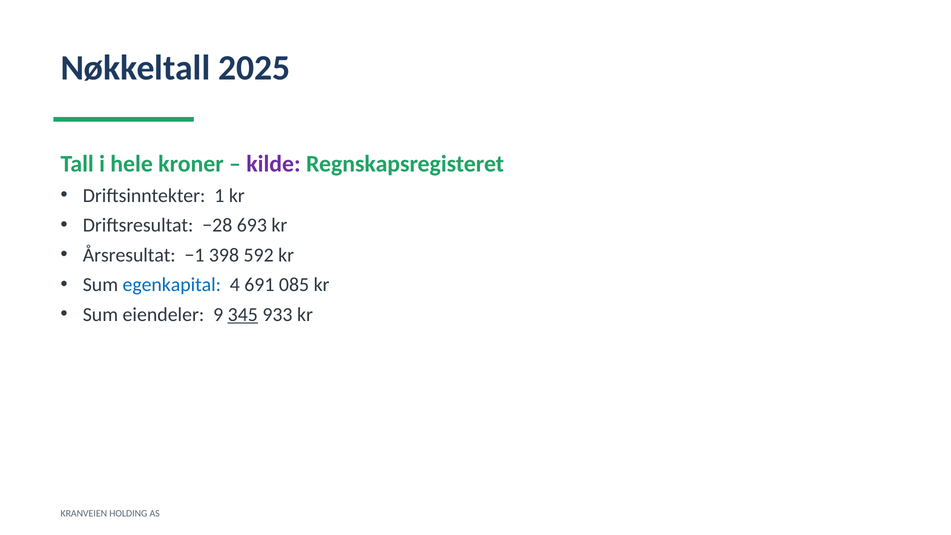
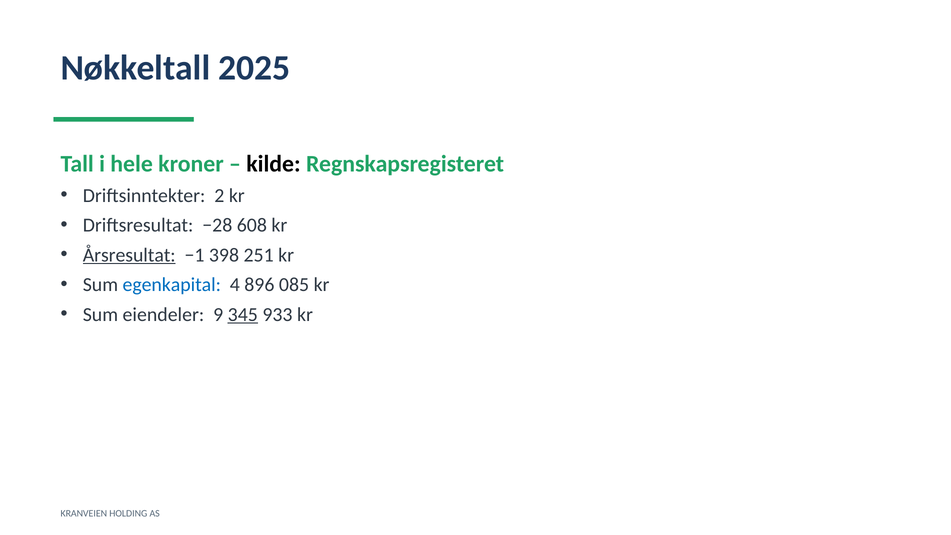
kilde colour: purple -> black
1: 1 -> 2
693: 693 -> 608
Årsresultat underline: none -> present
592: 592 -> 251
691: 691 -> 896
